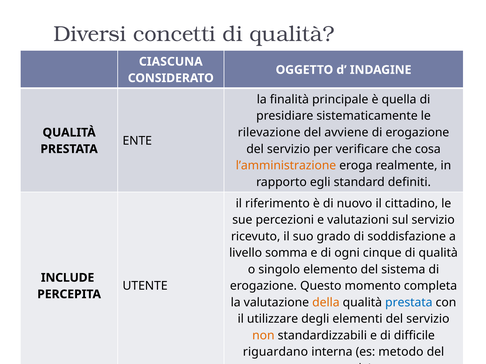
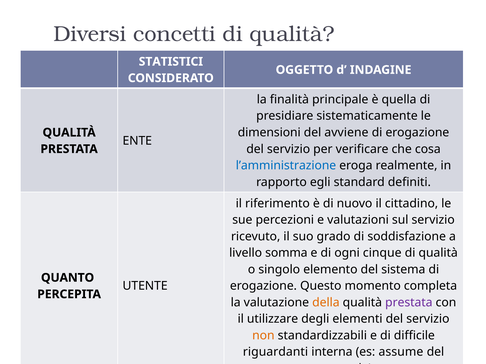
CIASCUNA: CIASCUNA -> STATISTICI
rilevazione: rilevazione -> dimensioni
l’amministrazione colour: orange -> blue
INCLUDE: INCLUDE -> QUANTO
prestata at (409, 303) colour: blue -> purple
riguardano: riguardano -> riguardanti
metodo: metodo -> assume
